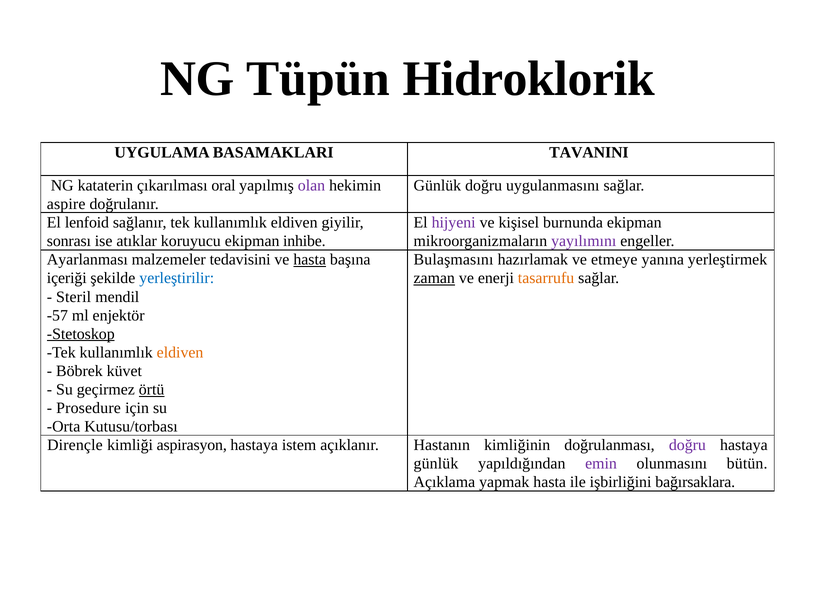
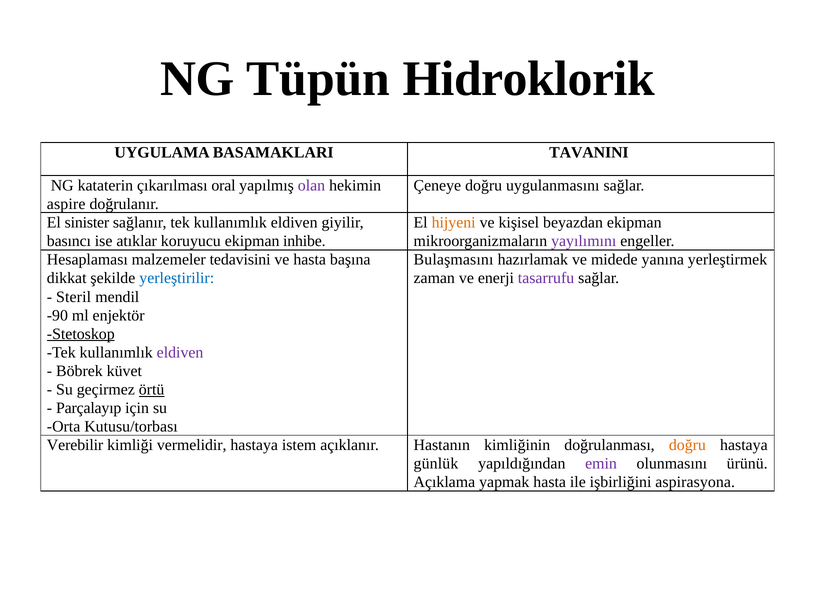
Günlük at (437, 186): Günlük -> Çeneye
lenfoid: lenfoid -> sinister
hijyeni colour: purple -> orange
burnunda: burnunda -> beyazdan
sonrası: sonrası -> basıncı
Ayarlanması: Ayarlanması -> Hesaplaması
hasta at (310, 260) underline: present -> none
etmeye: etmeye -> midede
içeriği: içeriği -> dikkat
zaman underline: present -> none
tasarrufu colour: orange -> purple
-57: -57 -> -90
eldiven at (180, 353) colour: orange -> purple
Prosedure: Prosedure -> Parçalayıp
Dirençle: Dirençle -> Verebilir
aspirasyon: aspirasyon -> vermelidir
doğru at (687, 445) colour: purple -> orange
bütün: bütün -> ürünü
bağırsaklara: bağırsaklara -> aspirasyona
